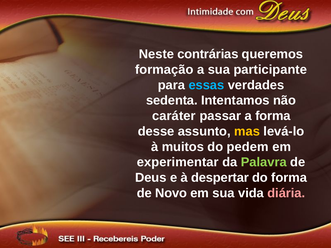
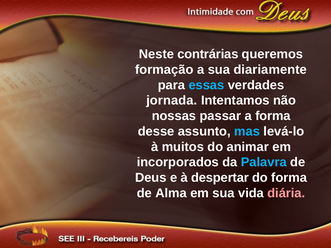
participante: participante -> diariamente
sedenta: sedenta -> jornada
caráter: caráter -> nossas
mas colour: yellow -> light blue
pedem: pedem -> animar
experimentar: experimentar -> incorporados
Palavra colour: light green -> light blue
Novo: Novo -> Alma
